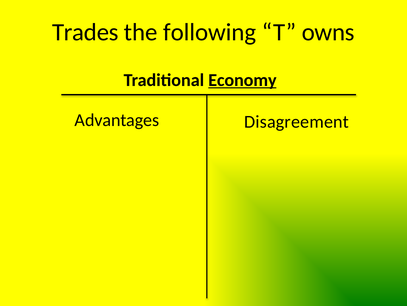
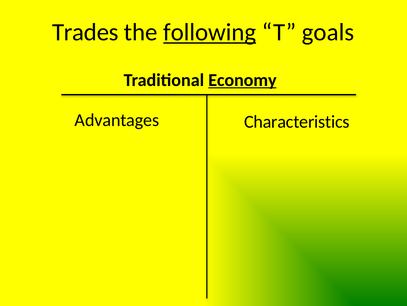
following underline: none -> present
owns: owns -> goals
Disagreement: Disagreement -> Characteristics
